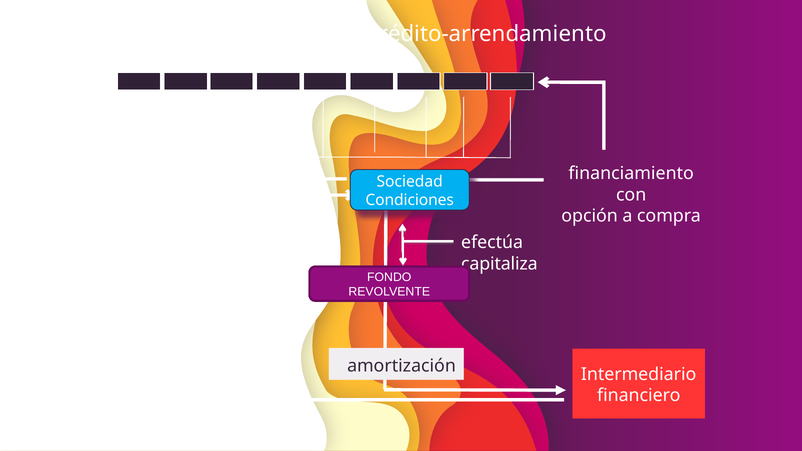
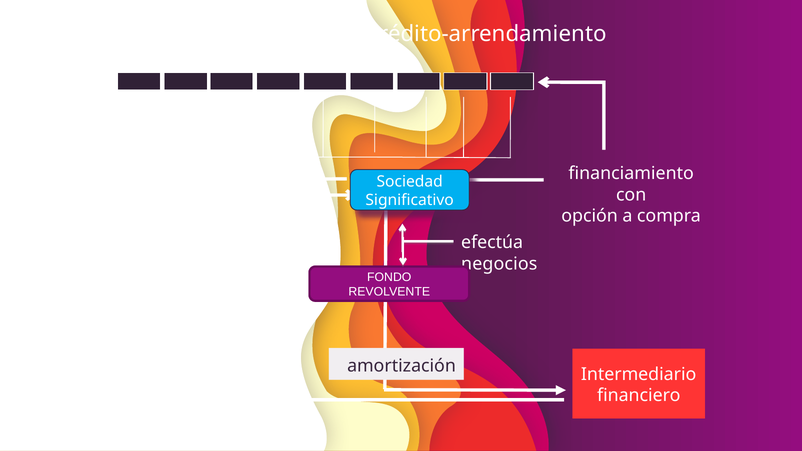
Condiciones: Condiciones -> Significativo
capitaliza: capitaliza -> negocios
